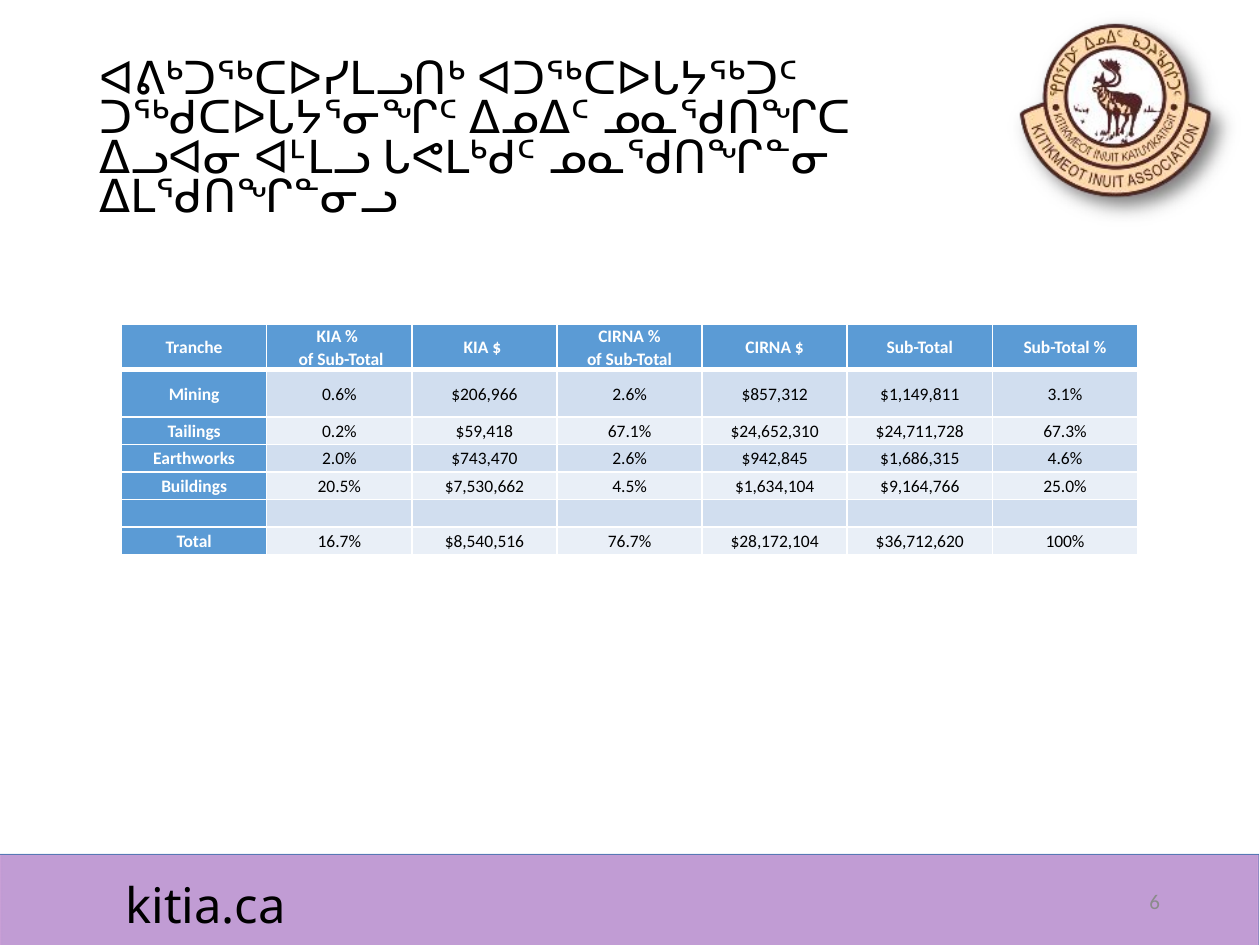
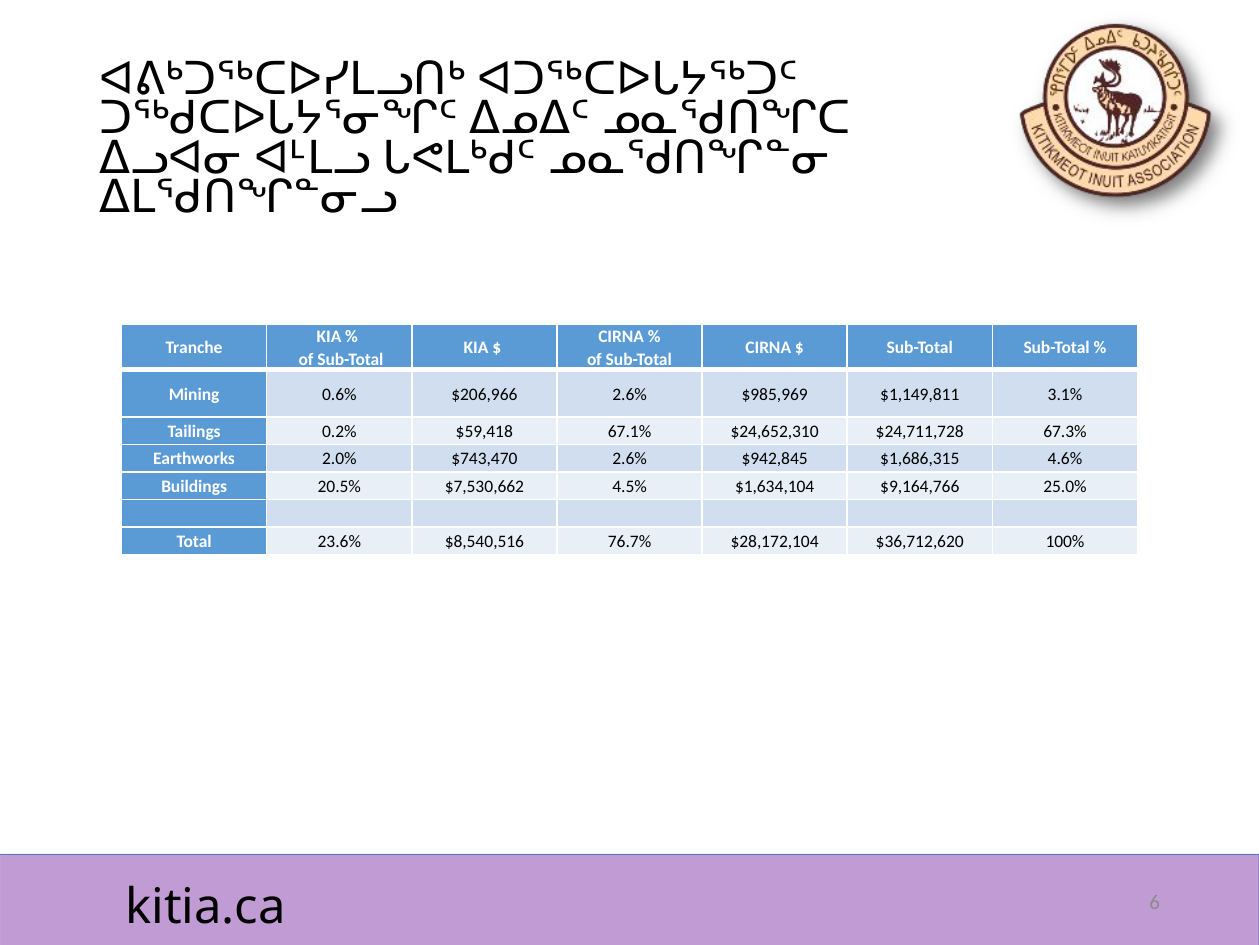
$857,312: $857,312 -> $985,969
16.7%: 16.7% -> 23.6%
